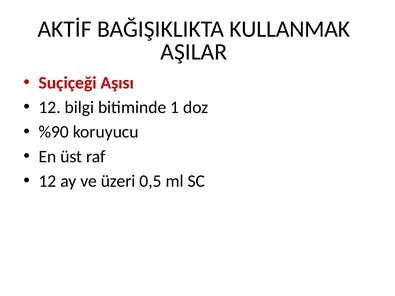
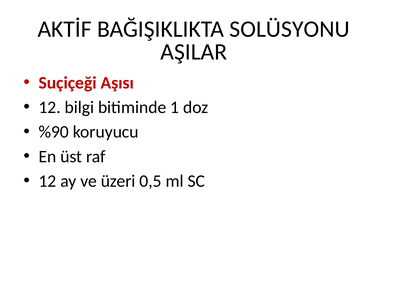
KULLANMAK: KULLANMAK -> SOLÜSYONU
